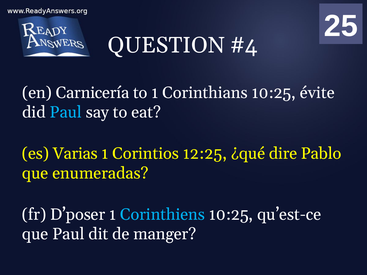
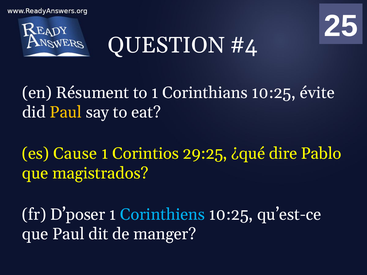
Carnicería: Carnicería -> Résument
Paul at (66, 112) colour: light blue -> yellow
Varias: Varias -> Cause
12:25: 12:25 -> 29:25
enumeradas: enumeradas -> magistrados
